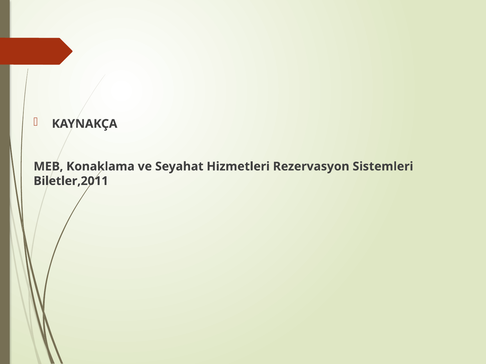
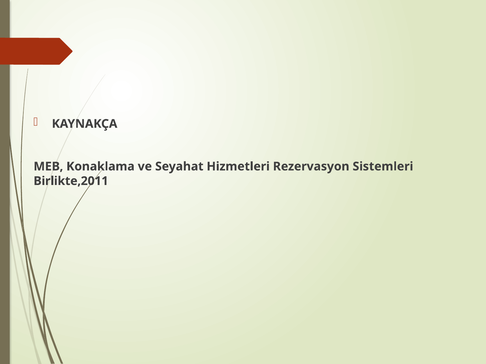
Biletler,2011: Biletler,2011 -> Birlikte,2011
